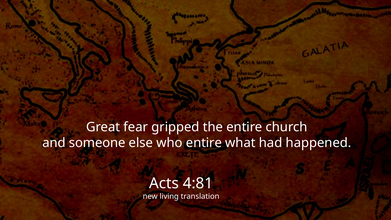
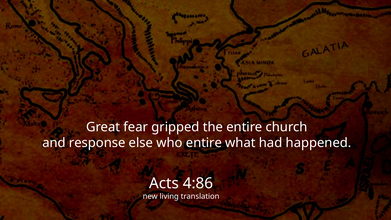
someone: someone -> response
4:81: 4:81 -> 4:86
